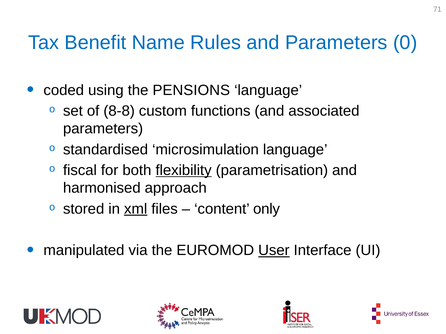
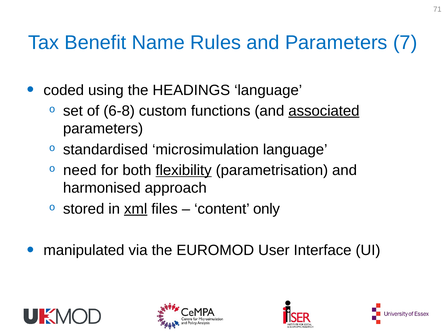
0: 0 -> 7
PENSIONS: PENSIONS -> HEADINGS
8-8: 8-8 -> 6-8
associated underline: none -> present
fiscal: fiscal -> need
User underline: present -> none
